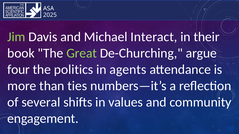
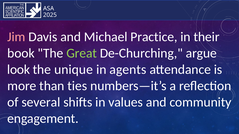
Jim colour: light green -> pink
Interact: Interact -> Practice
four: four -> look
politics: politics -> unique
